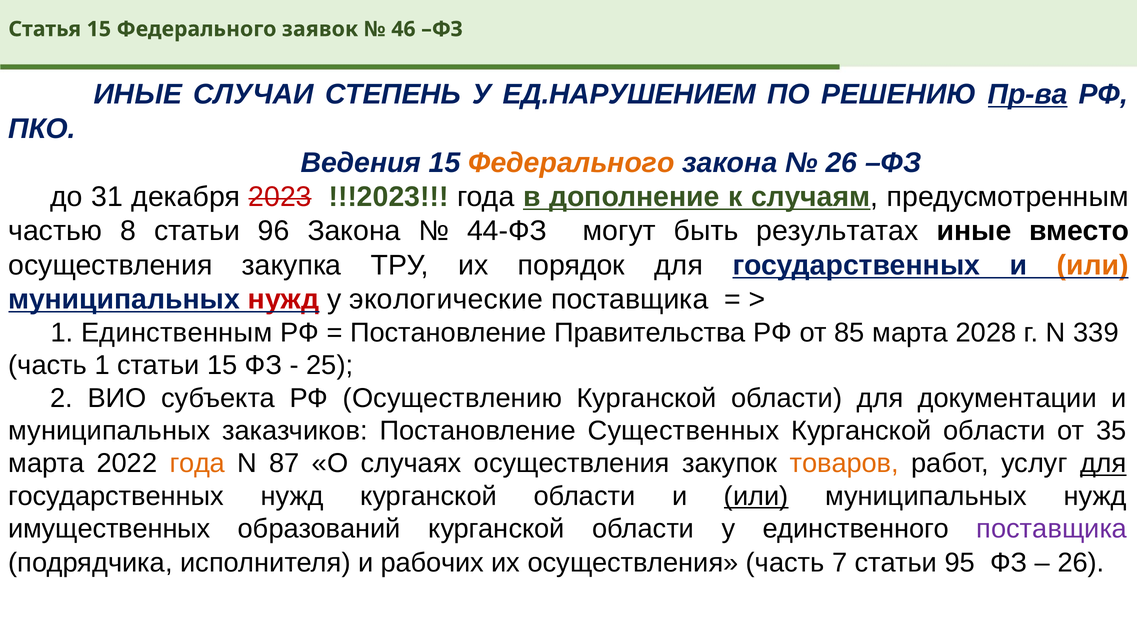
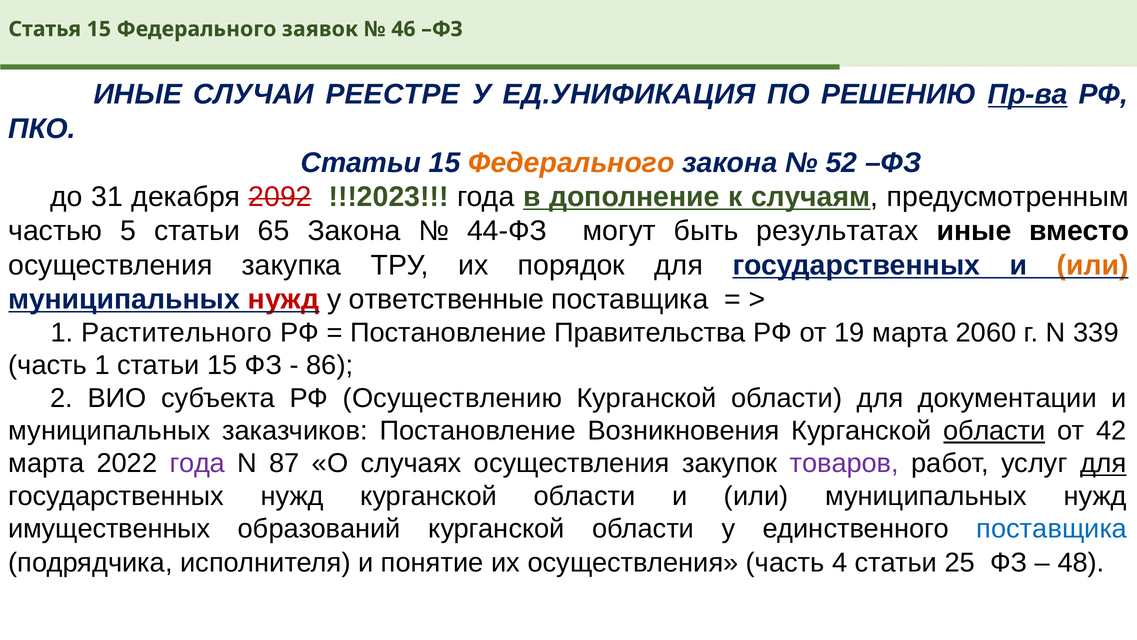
СТЕПЕНЬ: СТЕПЕНЬ -> РЕЕСТРЕ
ЕД.НАРУШЕНИЕМ: ЕД.НАРУШЕНИЕМ -> ЕД.УНИФИКАЦИЯ
Ведения at (361, 163): Ведения -> Статьи
26 at (841, 163): 26 -> 52
2023: 2023 -> 2092
8: 8 -> 5
96: 96 -> 65
экологические: экологические -> ответственные
Единственным: Единственным -> Растительного
85: 85 -> 19
2028: 2028 -> 2060
25: 25 -> 86
Существенных: Существенных -> Возникновения
области at (994, 430) underline: none -> present
35: 35 -> 42
года at (197, 463) colour: orange -> purple
товаров colour: orange -> purple
или at (756, 496) underline: present -> none
поставщика at (1052, 528) colour: purple -> blue
рабочих: рабочих -> понятие
7: 7 -> 4
95: 95 -> 25
26 at (1081, 562): 26 -> 48
